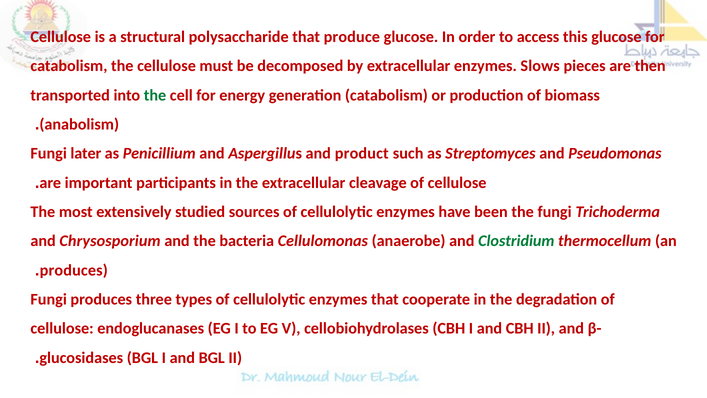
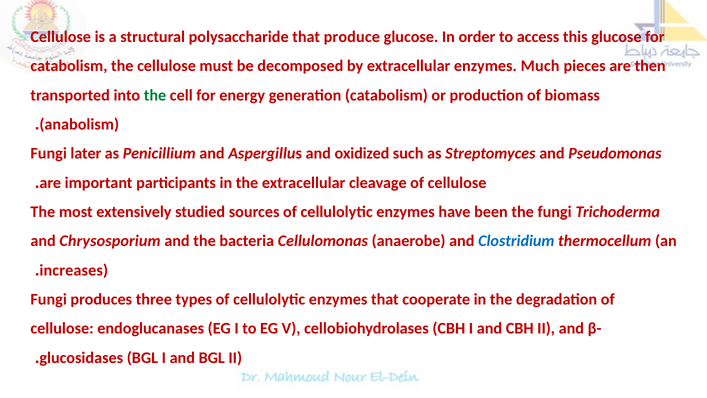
Slows: Slows -> Much
product: product -> oxidized
Clostridium colour: green -> blue
produces at (74, 270): produces -> increases
